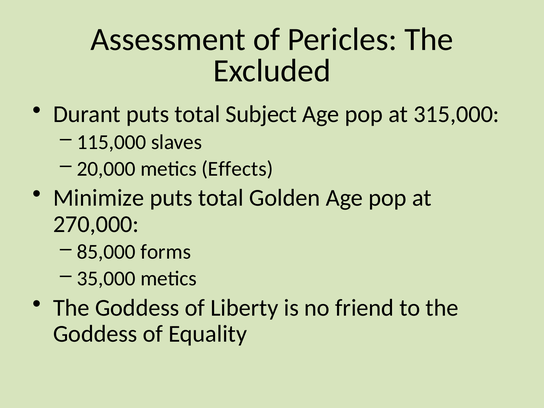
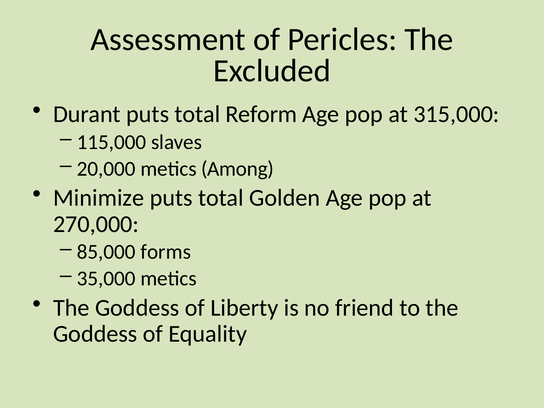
Subject: Subject -> Reform
Effects: Effects -> Among
